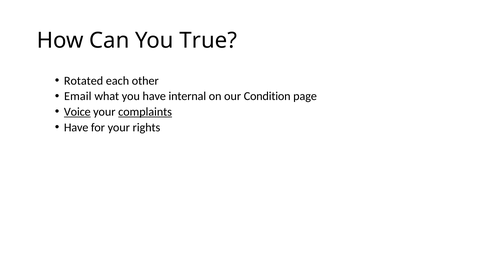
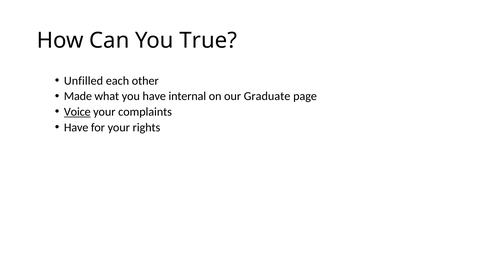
Rotated: Rotated -> Unfilled
Email: Email -> Made
Condition: Condition -> Graduate
complaints underline: present -> none
